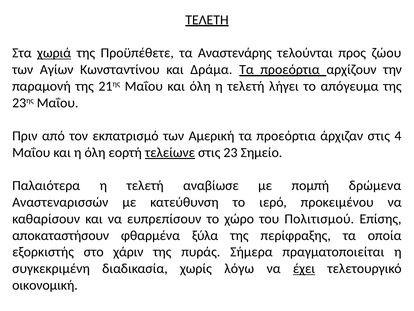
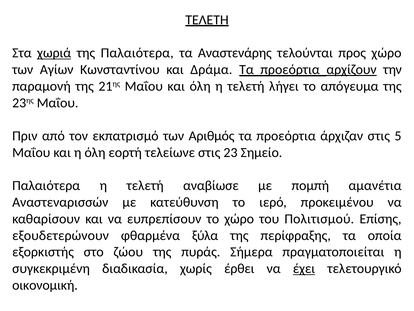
της Προϋπέθετε: Προϋπέθετε -> Παλαιότερα
προς ζώου: ζώου -> χώρο
αρχίζουν underline: none -> present
Αμερική: Αμερική -> Αριθμός
4: 4 -> 5
τελείωνε underline: present -> none
δρώμενα: δρώμενα -> αμανέτια
αποκαταστήσουν: αποκαταστήσουν -> εξουδετερώνουν
χάριν: χάριν -> ζώου
λόγω: λόγω -> έρθει
